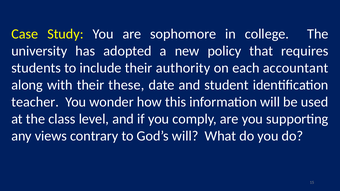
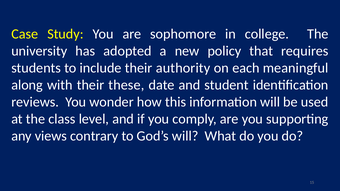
accountant: accountant -> meaningful
teacher: teacher -> reviews
